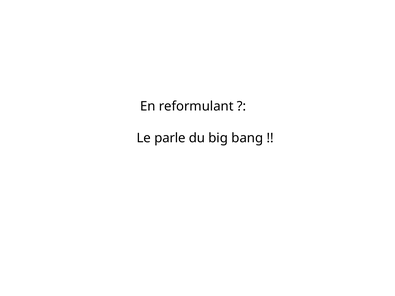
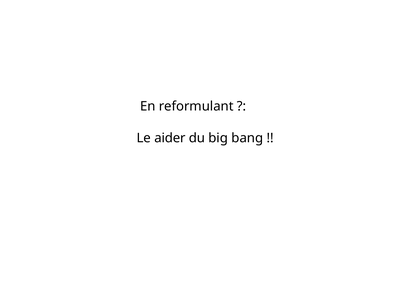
parle: parle -> aider
